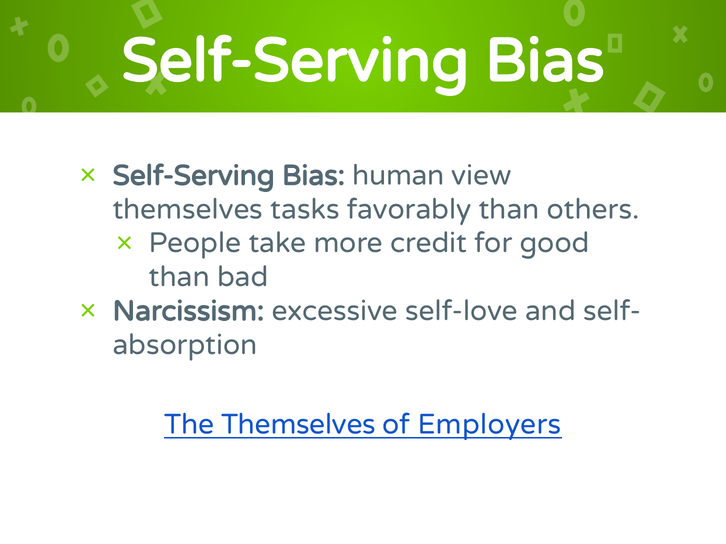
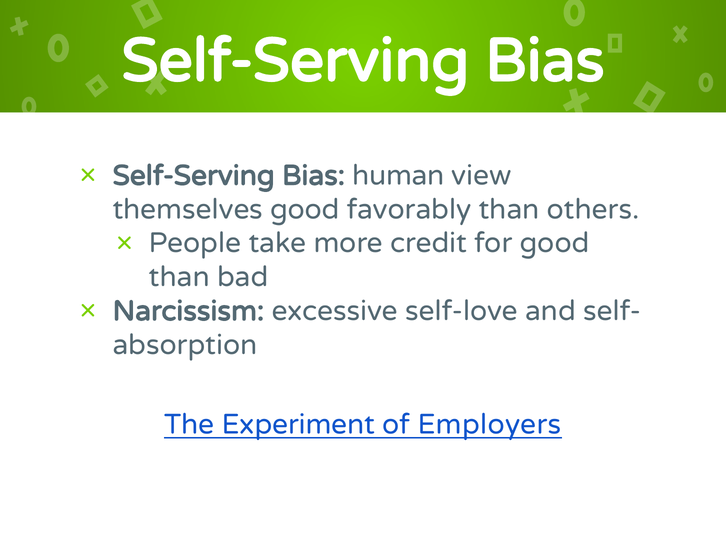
themselves tasks: tasks -> good
The Themselves: Themselves -> Experiment
